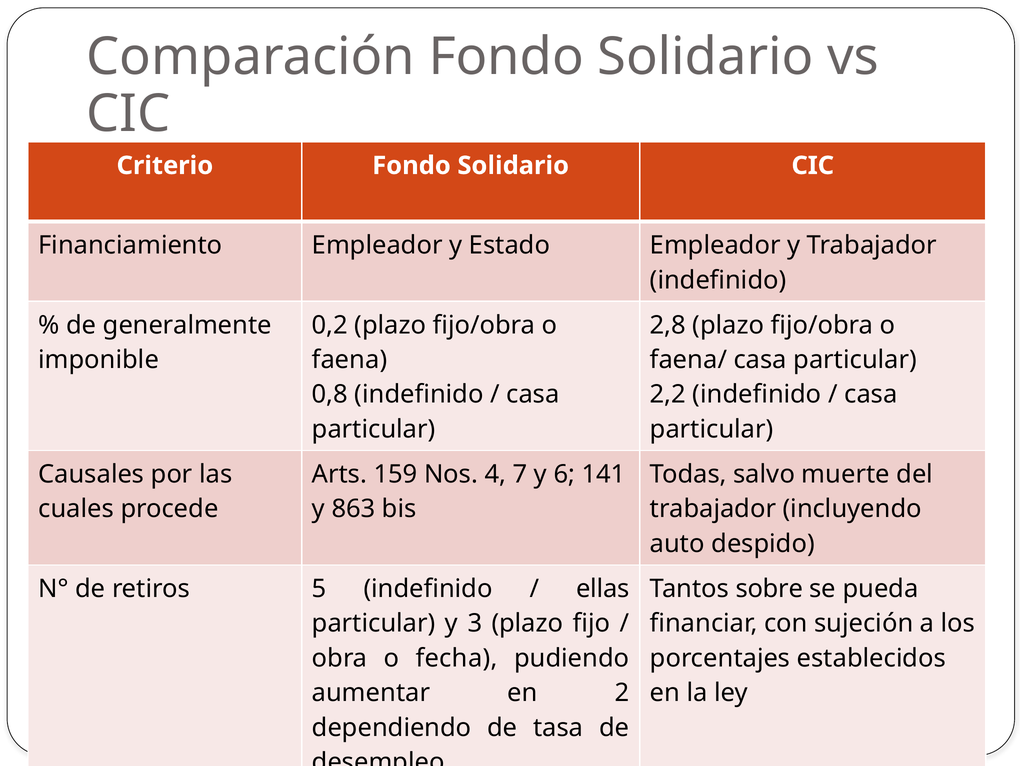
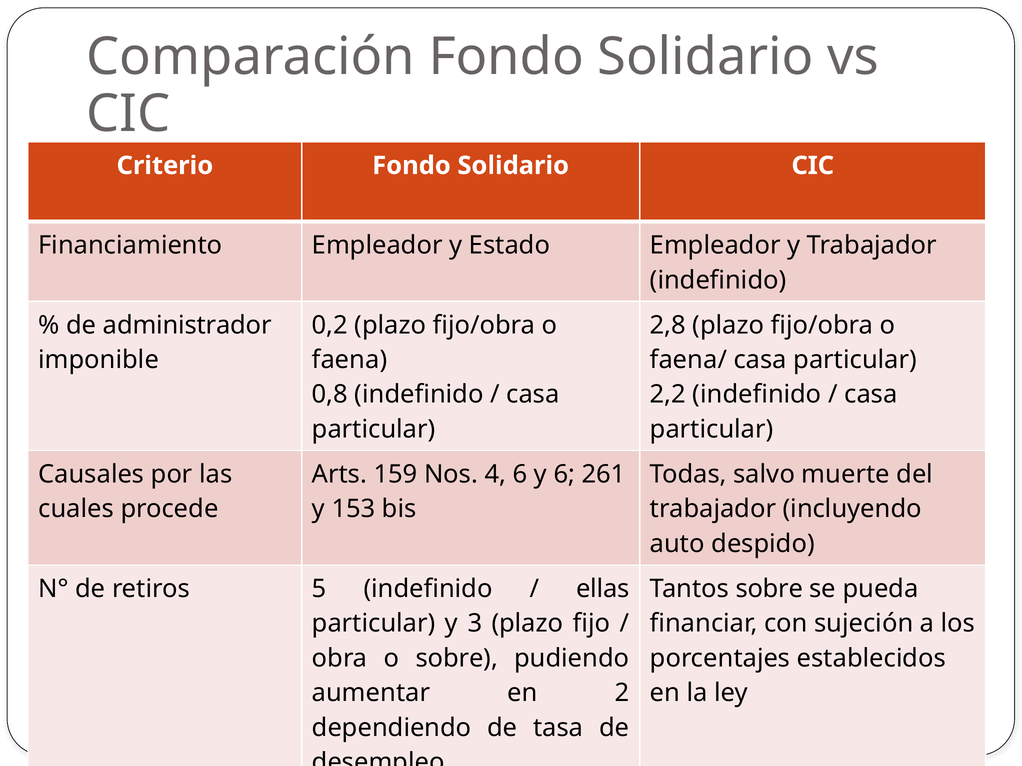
generalmente: generalmente -> administrador
4 7: 7 -> 6
141: 141 -> 261
863: 863 -> 153
o fecha: fecha -> sobre
